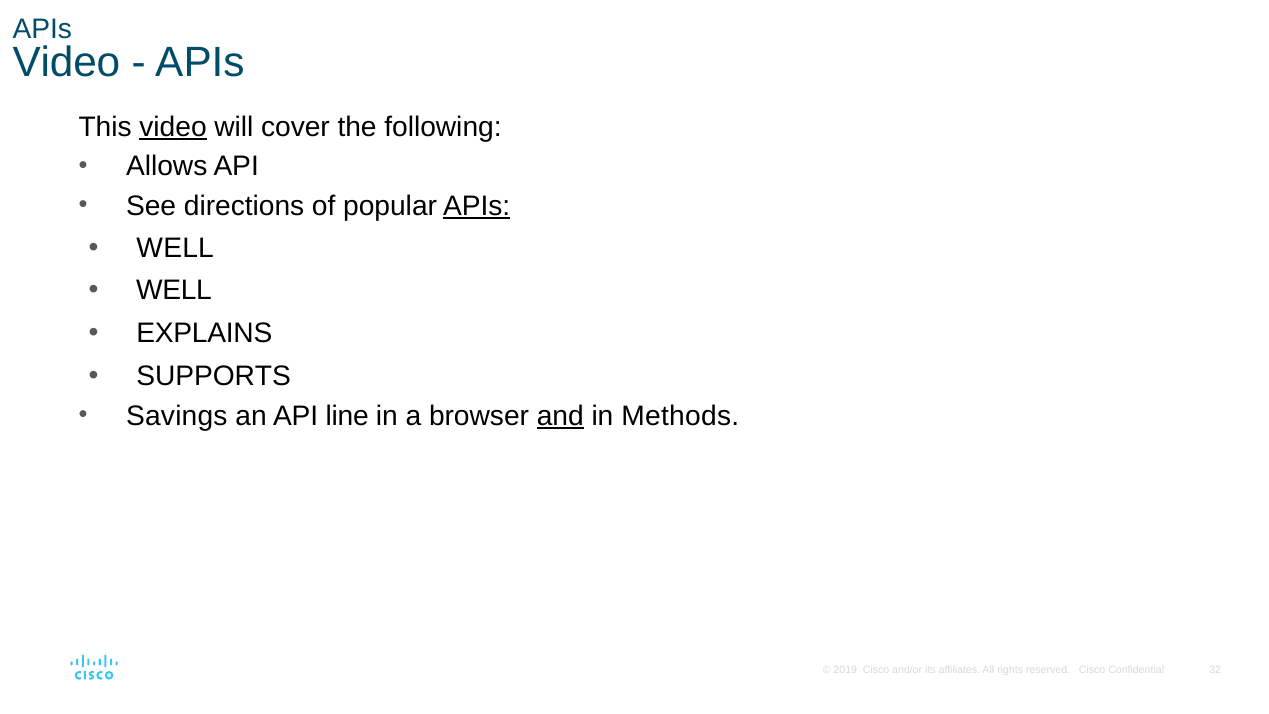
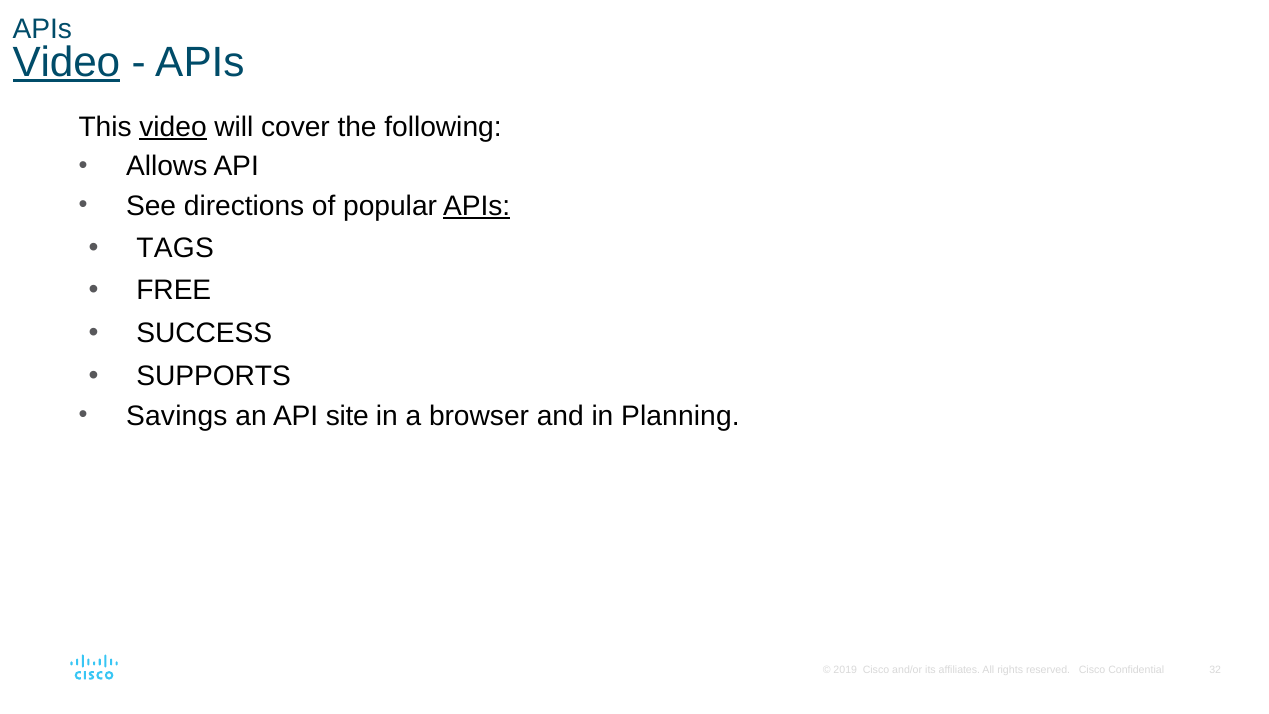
Video at (66, 62) underline: none -> present
WELL at (175, 248): WELL -> TAGS
WELL at (174, 290): WELL -> FREE
EXPLAINS: EXPLAINS -> SUCCESS
line: line -> site
and underline: present -> none
Methods: Methods -> Planning
